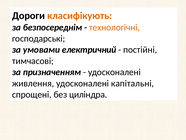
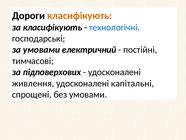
за безпосереднім: безпосереднім -> класифікують
технологічні colour: orange -> blue
призначенням: призначенням -> підповерхових
без циліндра: циліндра -> умовами
